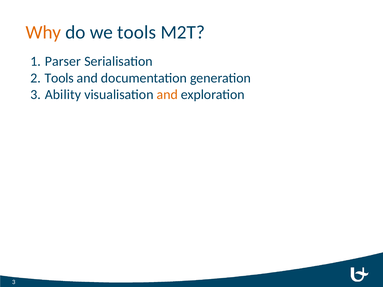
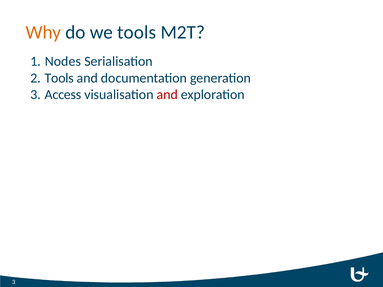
Parser: Parser -> Nodes
Ability: Ability -> Access
and at (167, 95) colour: orange -> red
